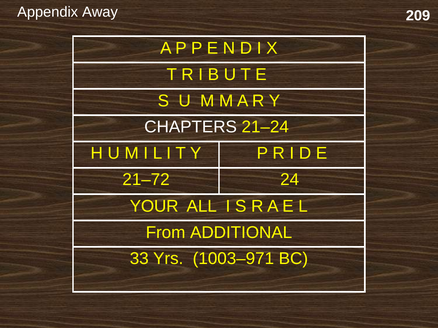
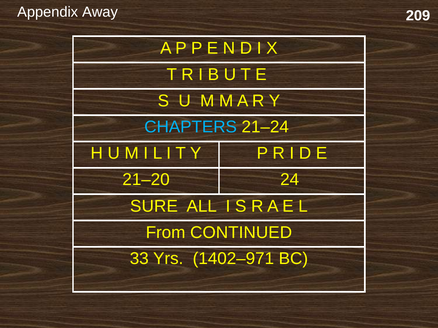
CHAPTERS colour: white -> light blue
21–72: 21–72 -> 21–20
YOUR: YOUR -> SURE
ADDITIONAL: ADDITIONAL -> CONTINUED
1003–971: 1003–971 -> 1402–971
